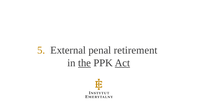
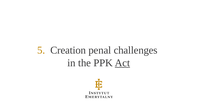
External: External -> Creation
retirement: retirement -> challenges
the underline: present -> none
